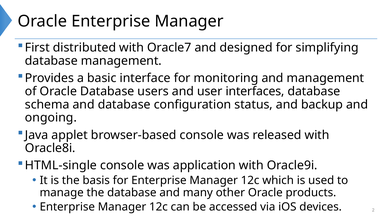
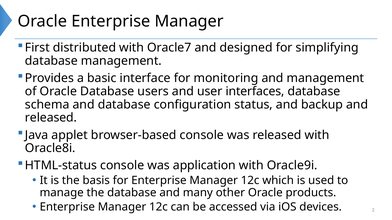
ongoing at (51, 118): ongoing -> released
HTML-single: HTML-single -> HTML-status
